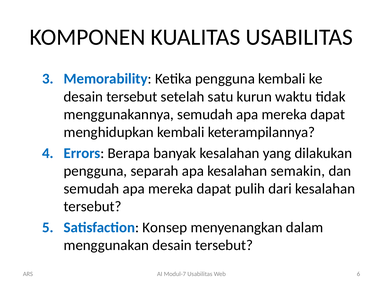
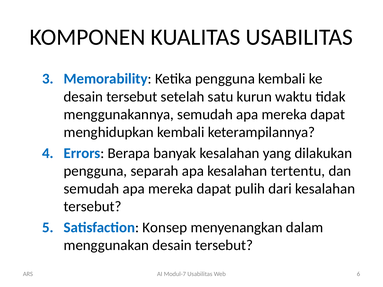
semakin: semakin -> tertentu
